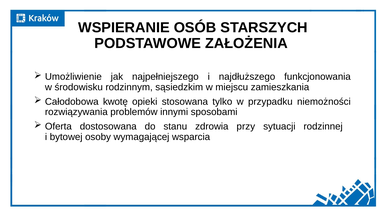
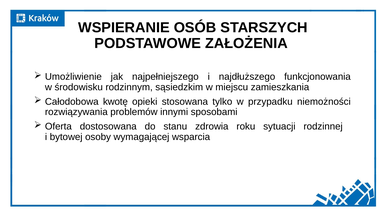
przy: przy -> roku
